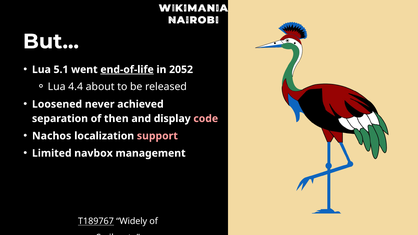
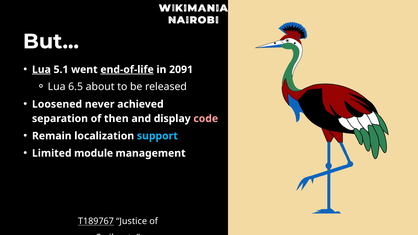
Lua at (41, 70) underline: none -> present
2052: 2052 -> 2091
4.4: 4.4 -> 6.5
Nachos: Nachos -> Remain
support colour: pink -> light blue
navbox: navbox -> module
Widely: Widely -> Justice
